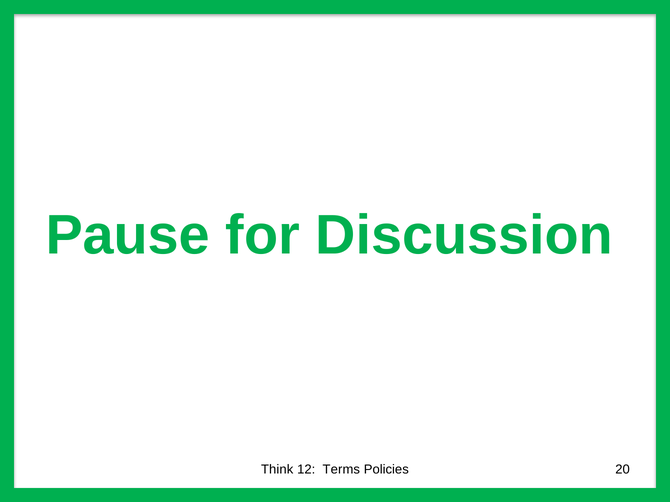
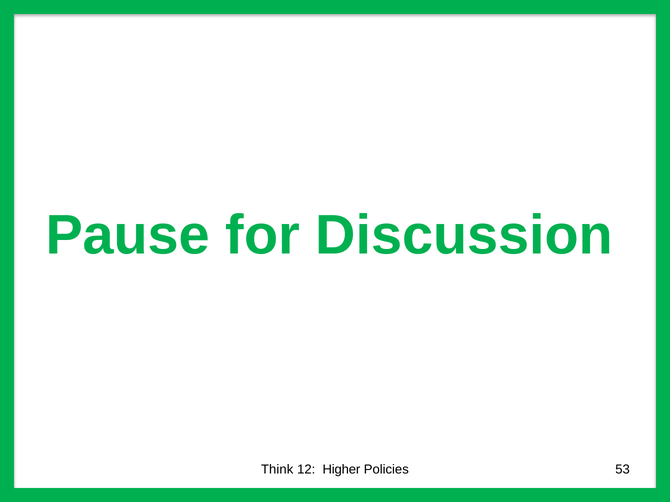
Terms: Terms -> Higher
20: 20 -> 53
